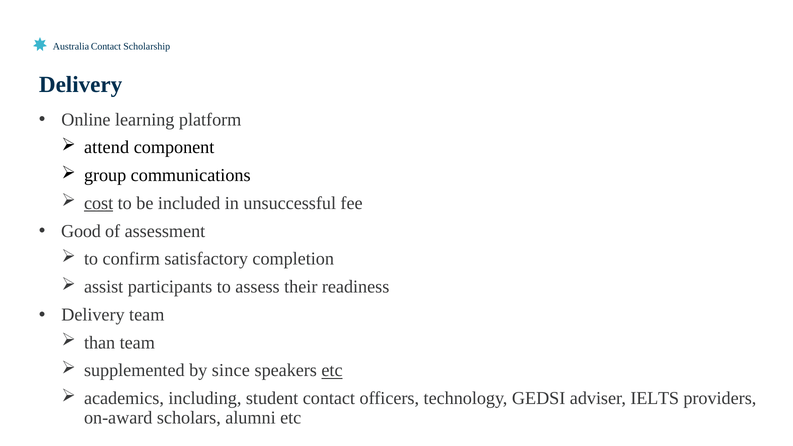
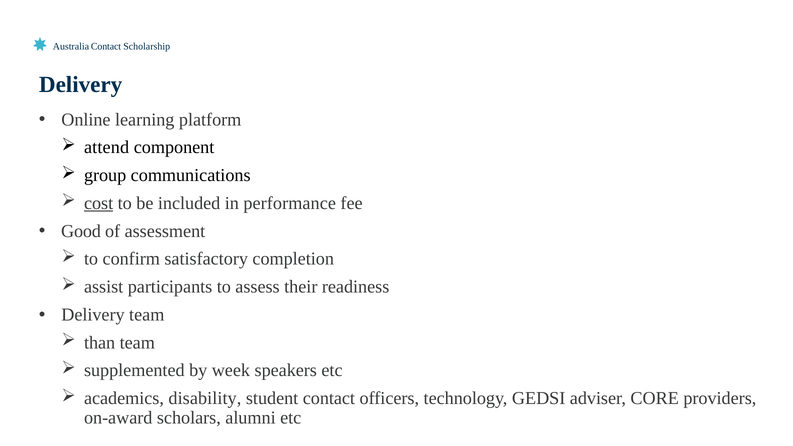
unsuccessful: unsuccessful -> performance
since: since -> week
etc at (332, 371) underline: present -> none
including: including -> disability
IELTS: IELTS -> CORE
